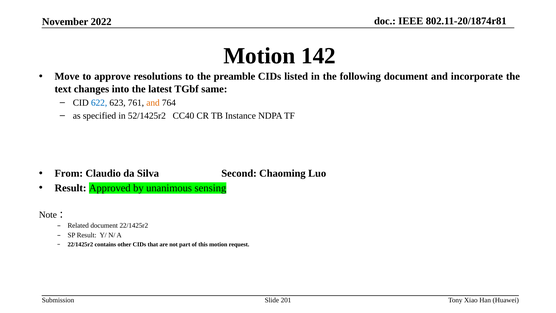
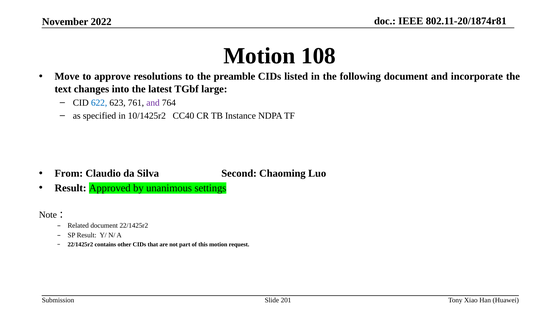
142: 142 -> 108
same: same -> large
and at (153, 103) colour: orange -> purple
52/1425r2: 52/1425r2 -> 10/1425r2
sensing: sensing -> settings
